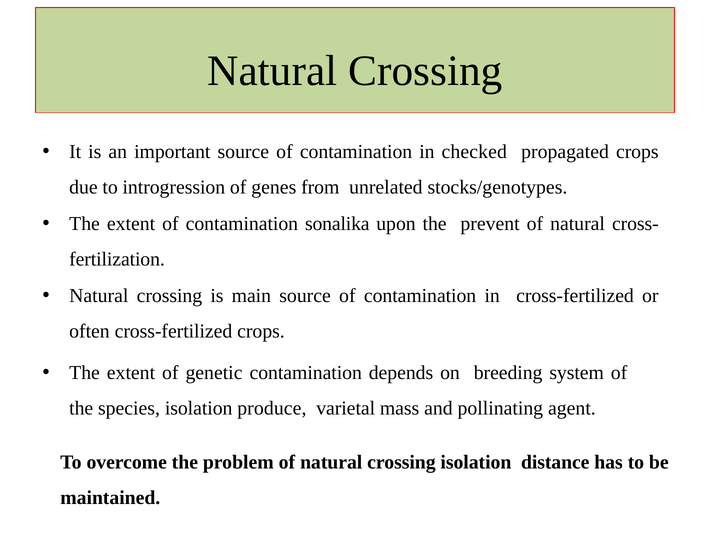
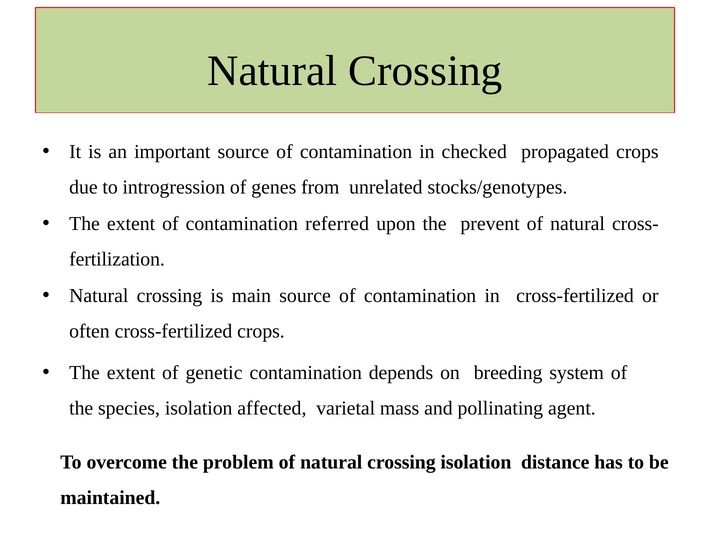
sonalika: sonalika -> referred
produce: produce -> affected
